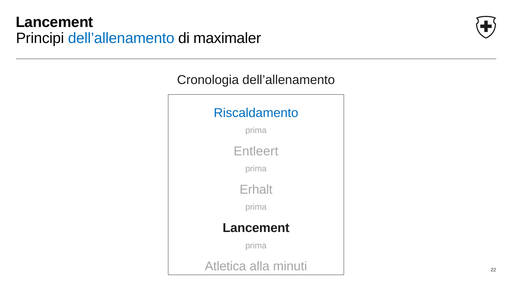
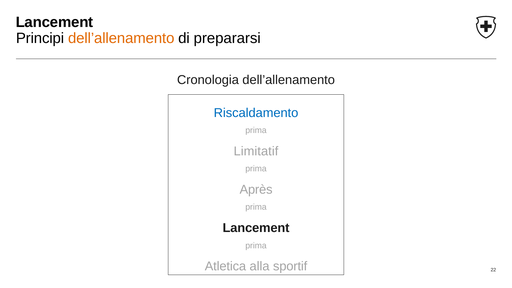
dell’allenamento at (121, 38) colour: blue -> orange
maximaler: maximaler -> prepararsi
Entleert: Entleert -> Limitatif
Erhalt: Erhalt -> Après
minuti: minuti -> sportif
